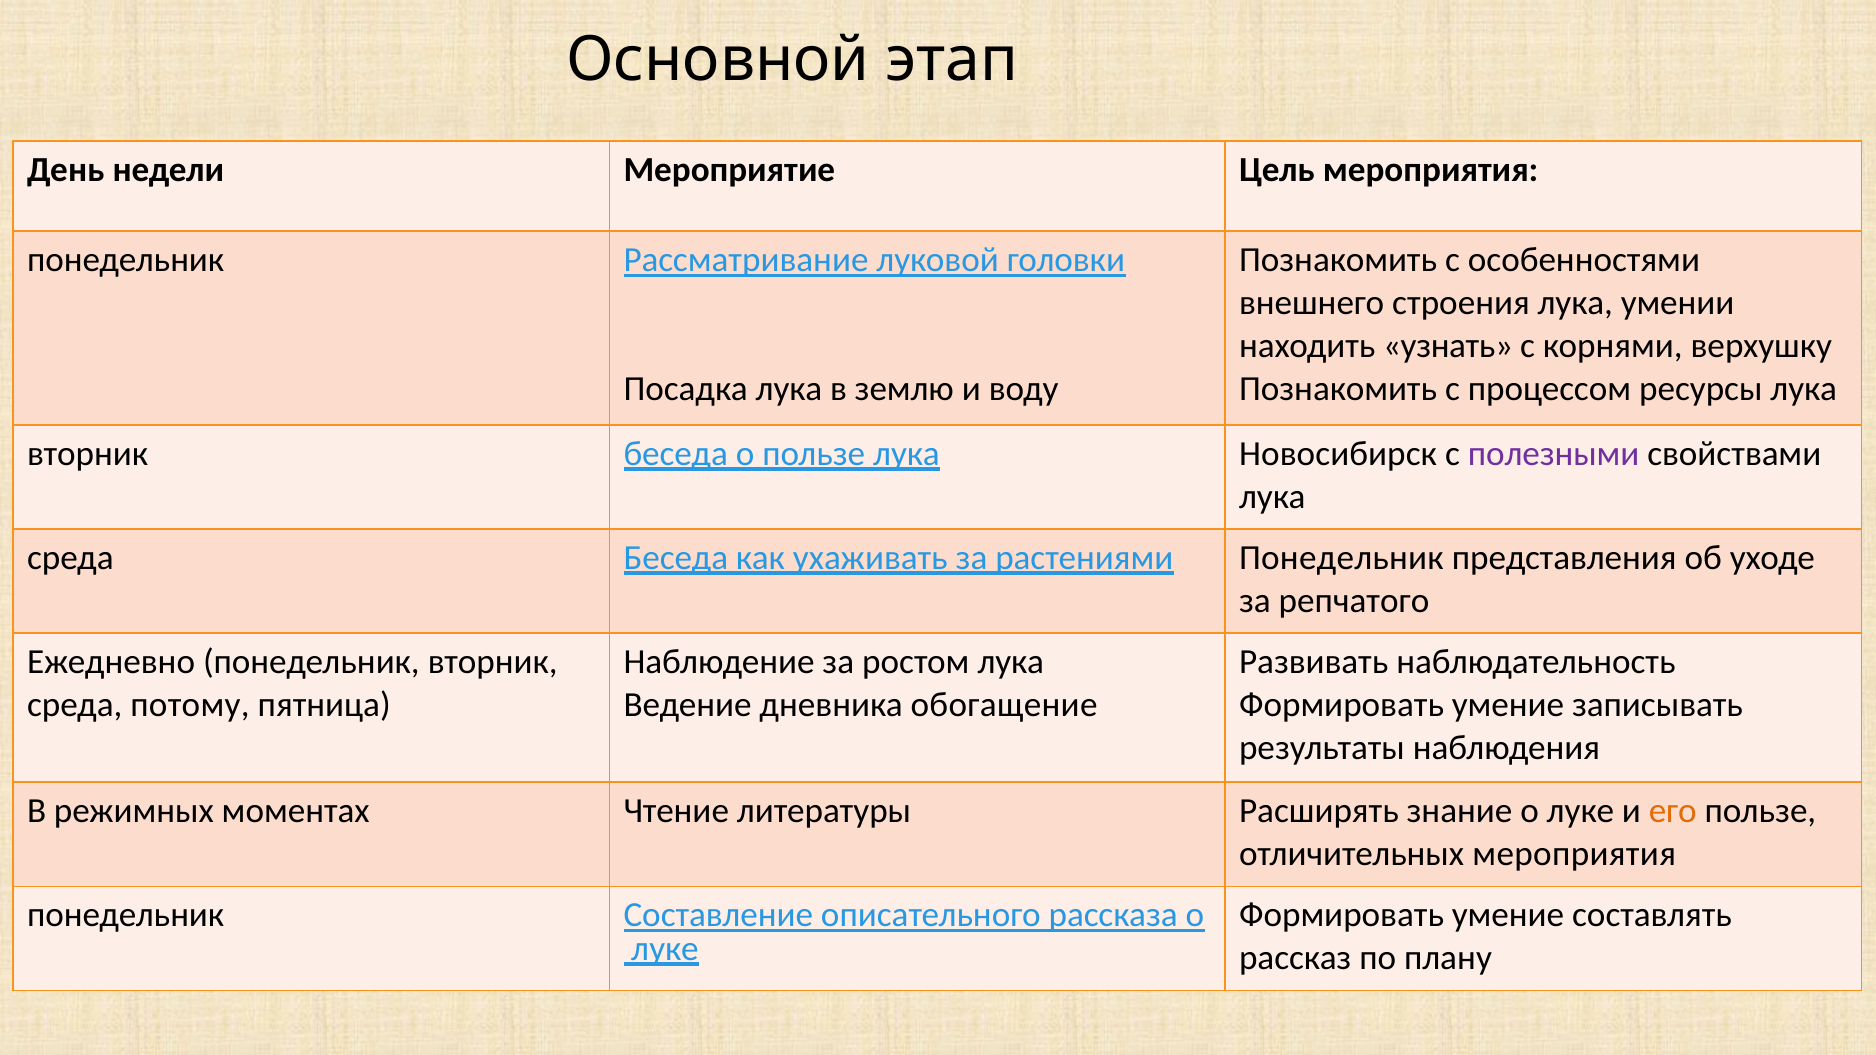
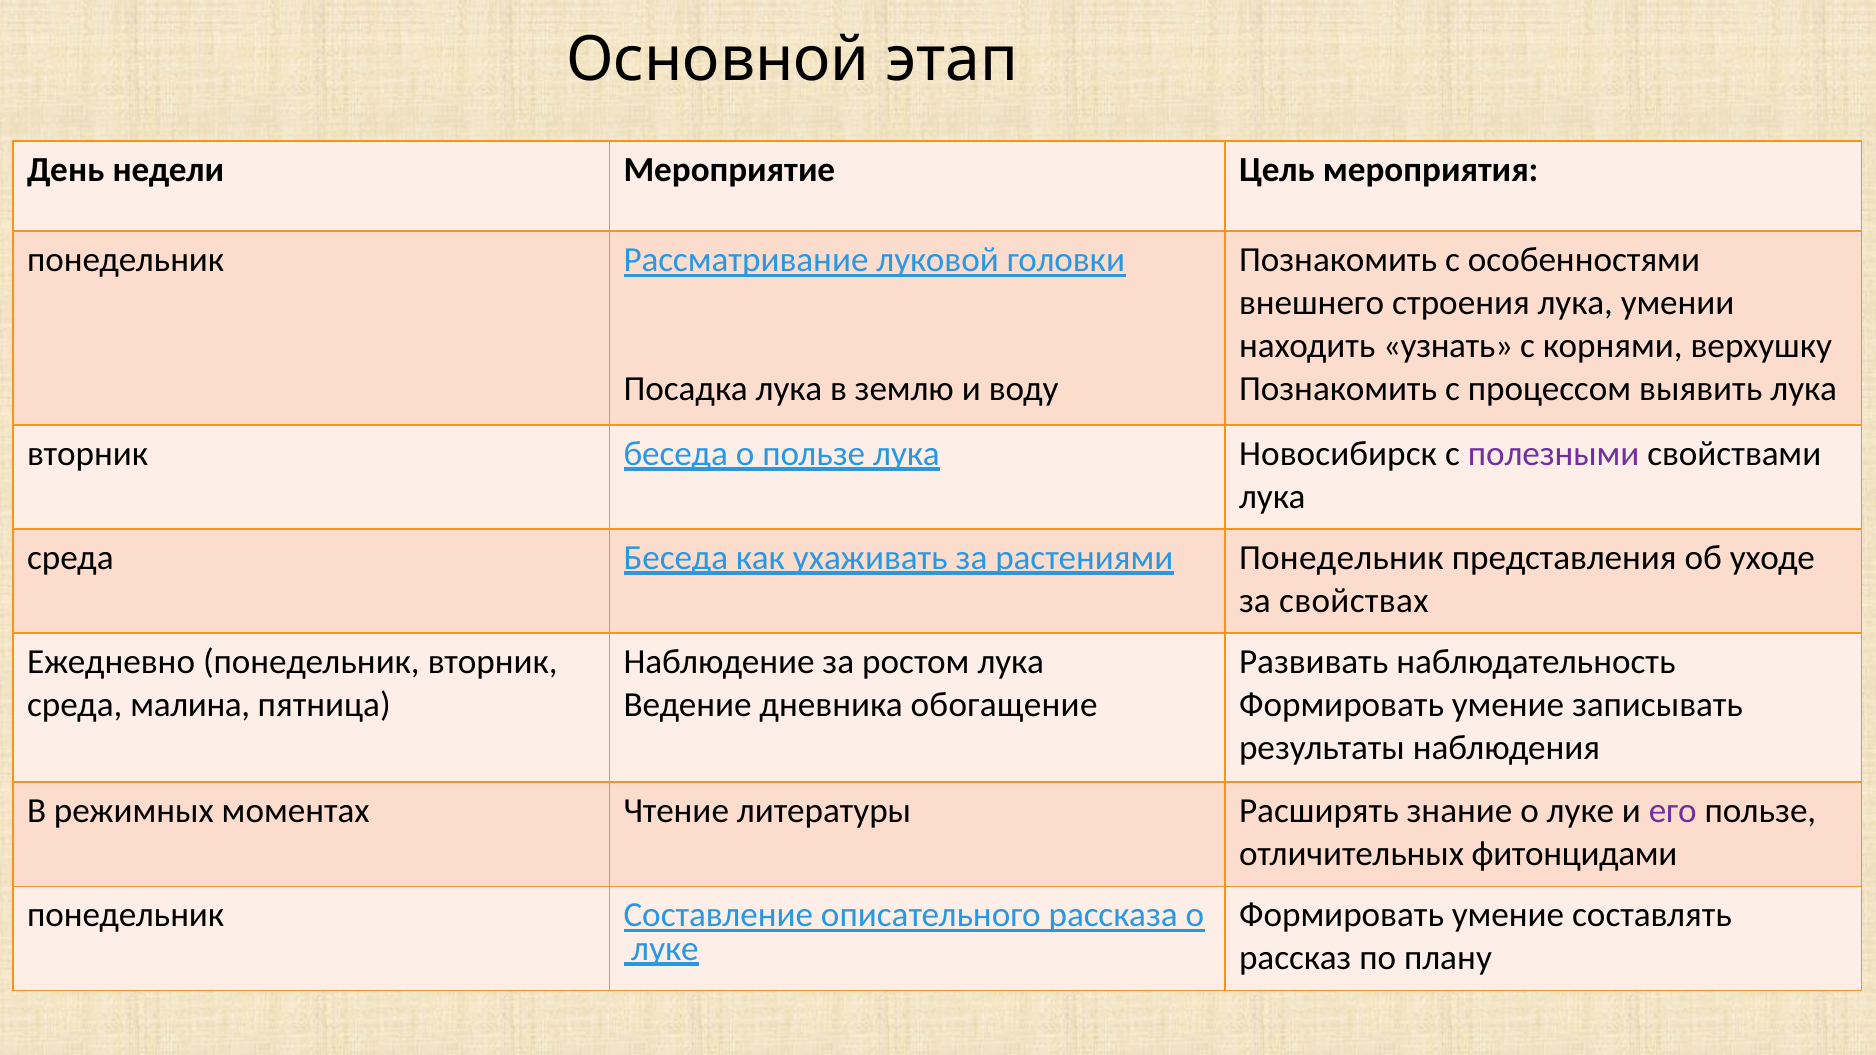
ресурсы: ресурсы -> выявить
репчатого: репчатого -> свойствах
потому: потому -> малина
его colour: orange -> purple
отличительных мероприятия: мероприятия -> фитонцидами
